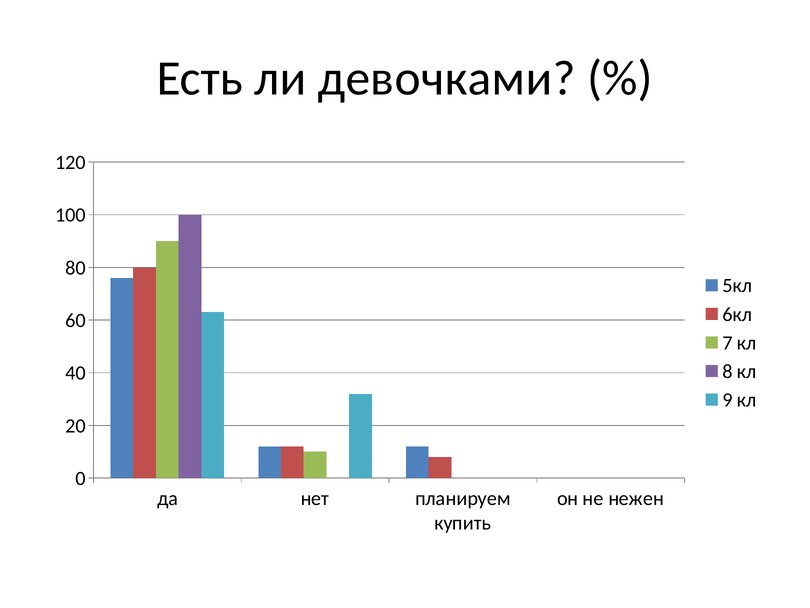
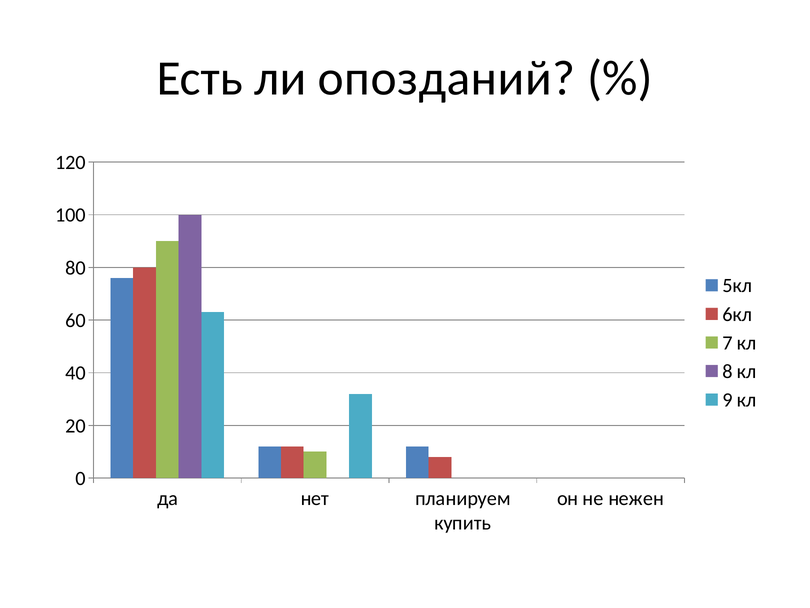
девочками: девочками -> опозданий
